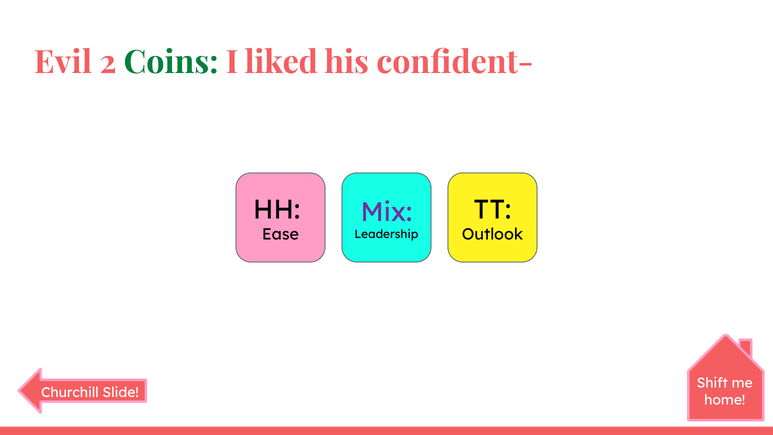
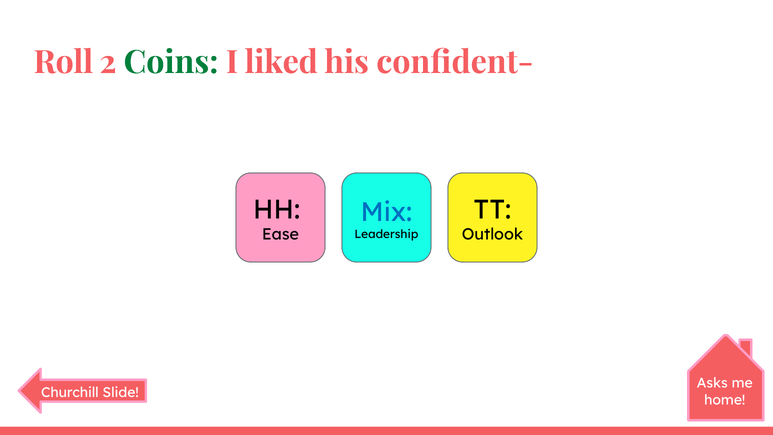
Evil: Evil -> Roll
Mix colour: purple -> blue
Shift: Shift -> Asks
